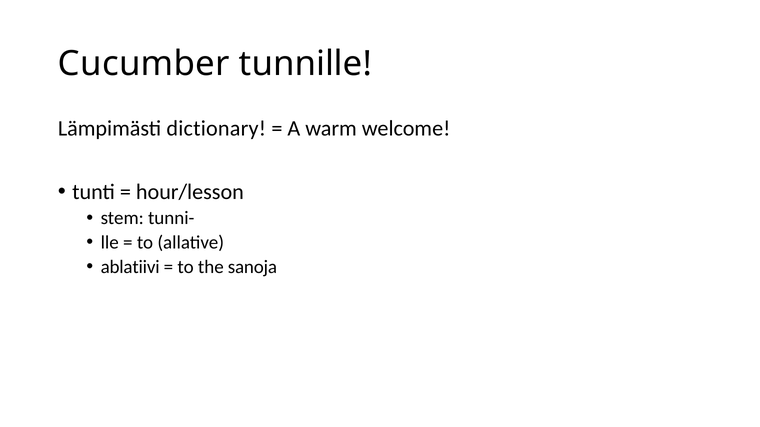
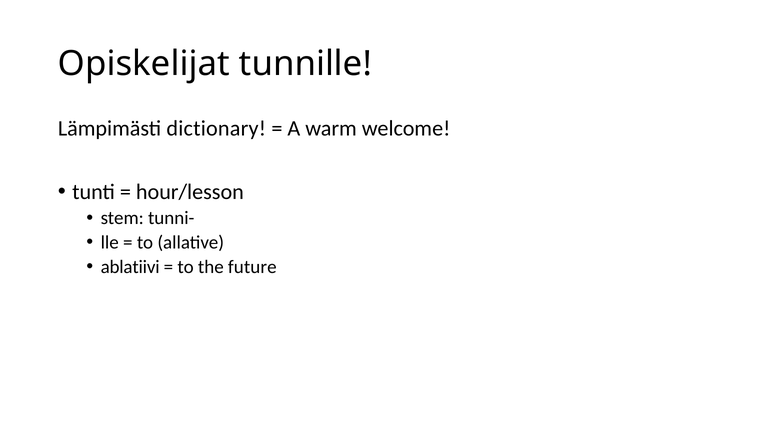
Cucumber: Cucumber -> Opiskelijat
sanoja: sanoja -> future
